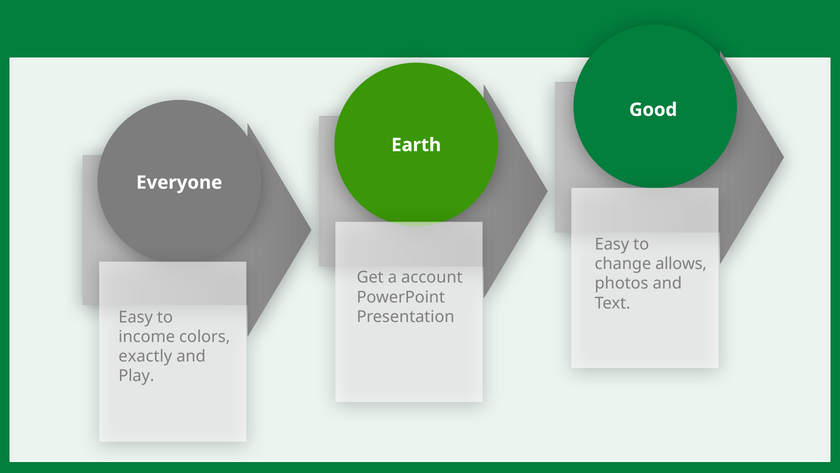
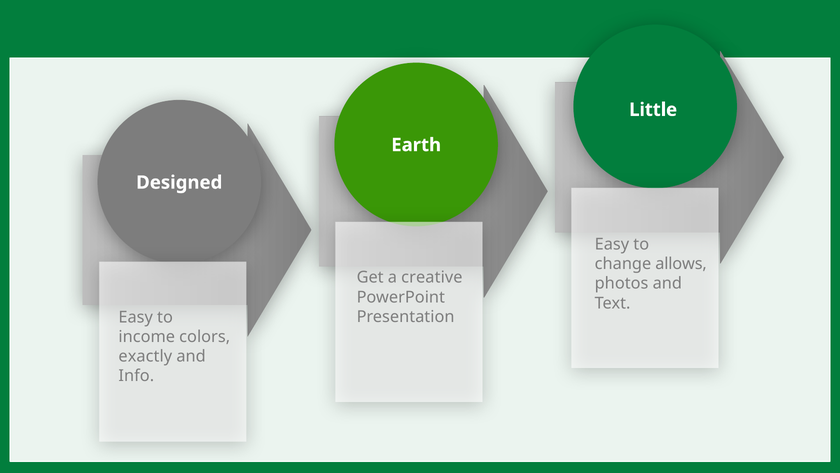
Good: Good -> Little
Everyone: Everyone -> Designed
account: account -> creative
Play: Play -> Info
